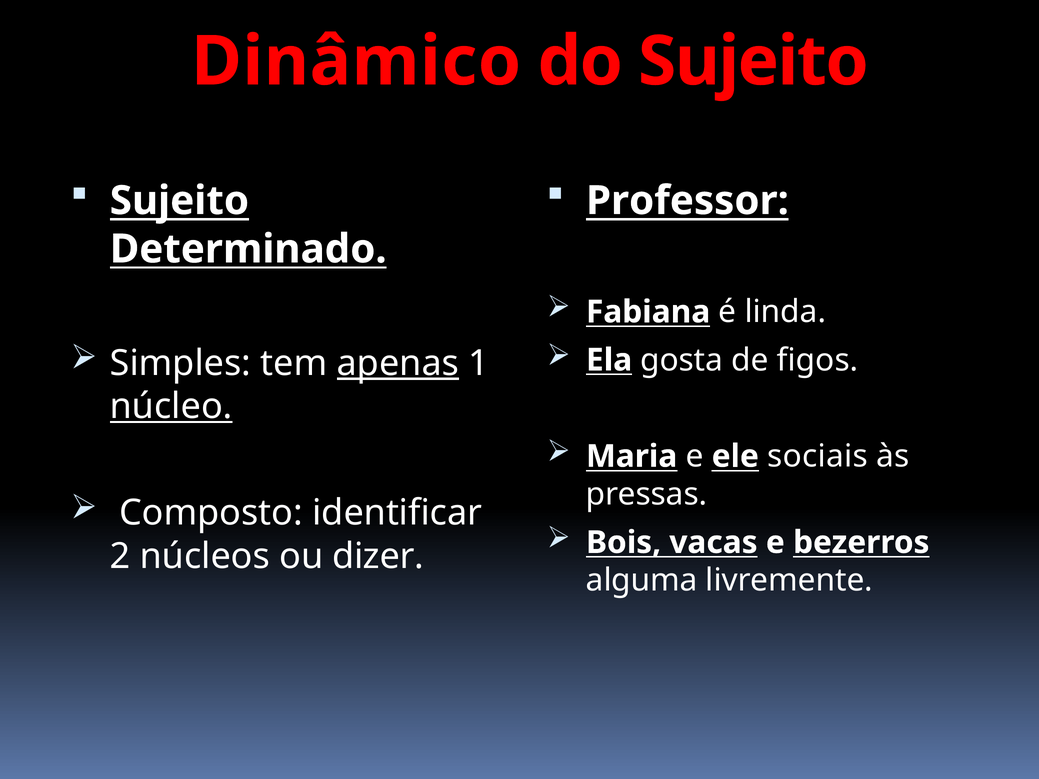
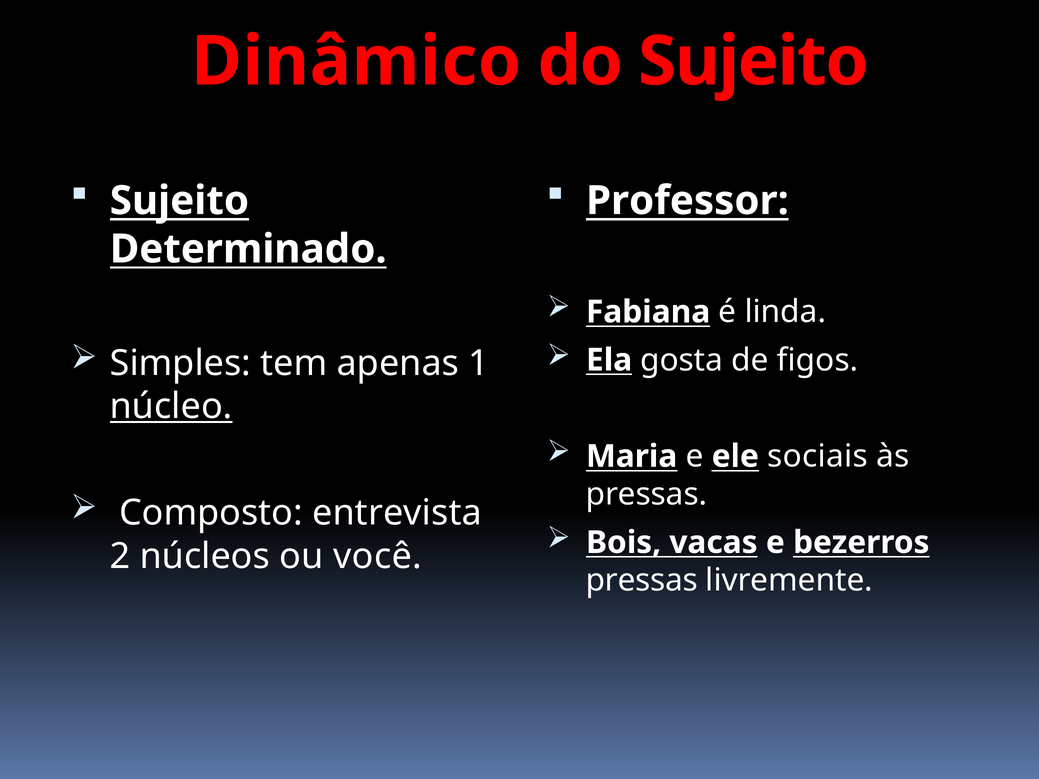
apenas underline: present -> none
identificar: identificar -> entrevista
dizer: dizer -> você
alguma at (642, 581): alguma -> pressas
